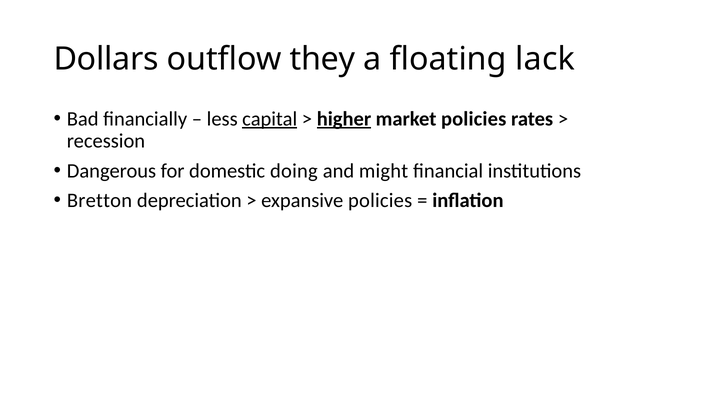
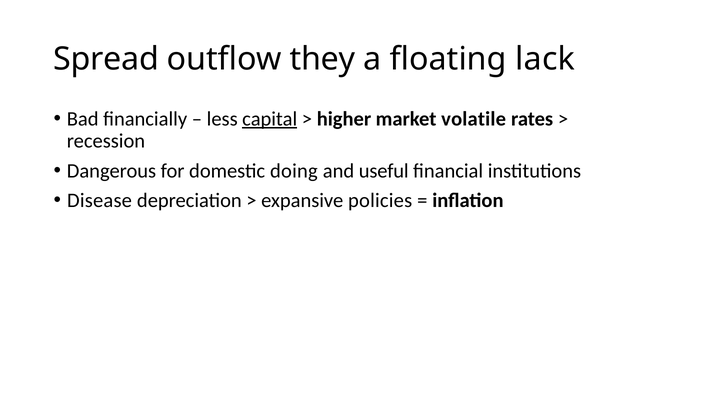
Dollars: Dollars -> Spread
higher underline: present -> none
market policies: policies -> volatile
might: might -> useful
Bretton: Bretton -> Disease
